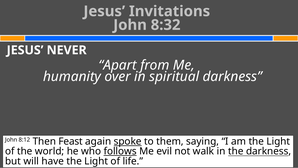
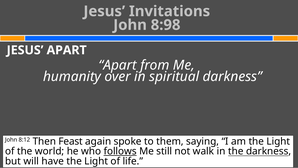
8:32: 8:32 -> 8:98
JESUS NEVER: NEVER -> APART
spoke underline: present -> none
evil: evil -> still
